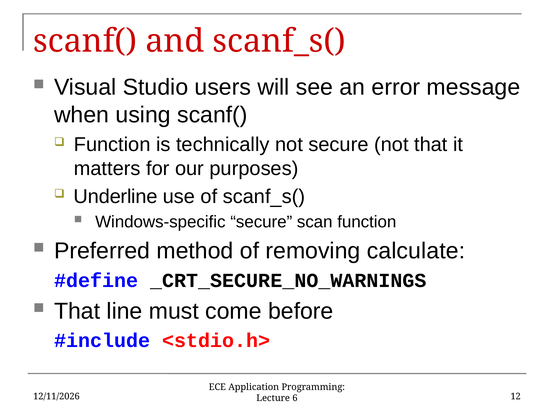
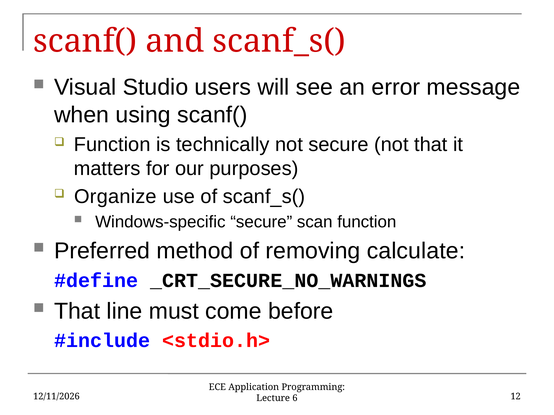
Underline: Underline -> Organize
